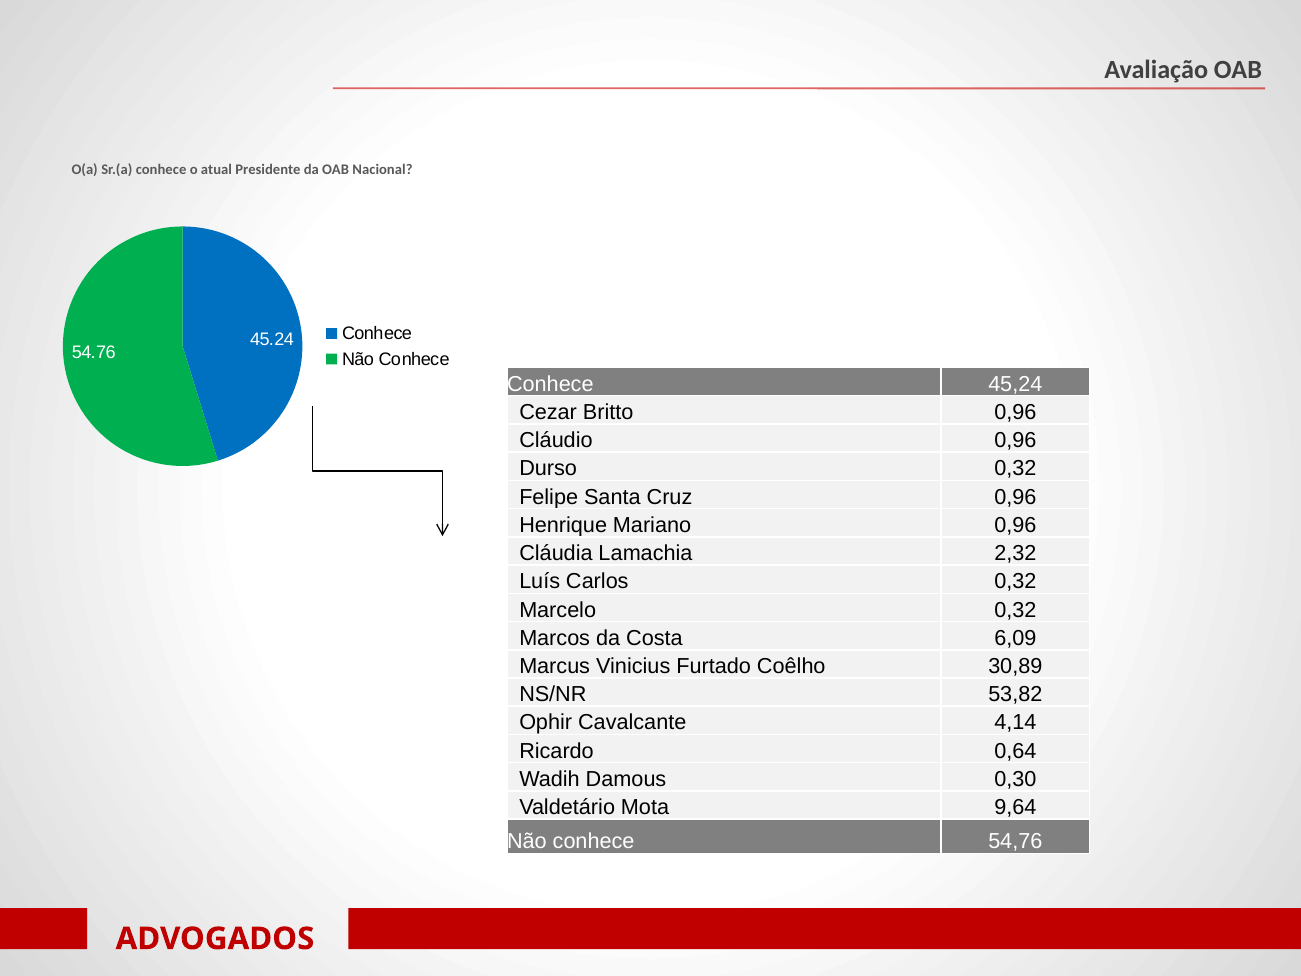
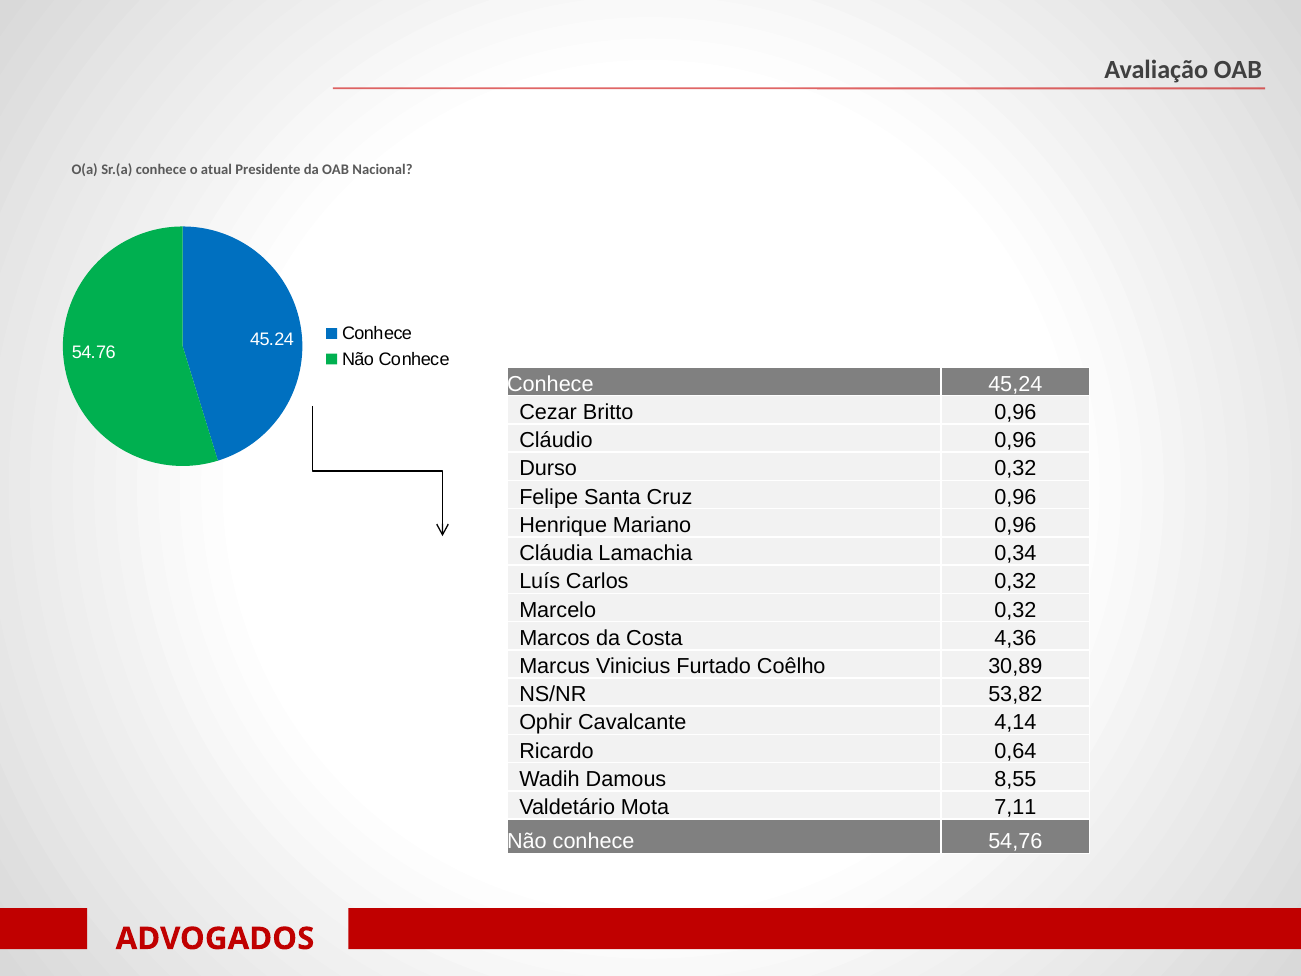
2,32: 2,32 -> 0,34
6,09: 6,09 -> 4,36
0,30: 0,30 -> 8,55
9,64: 9,64 -> 7,11
